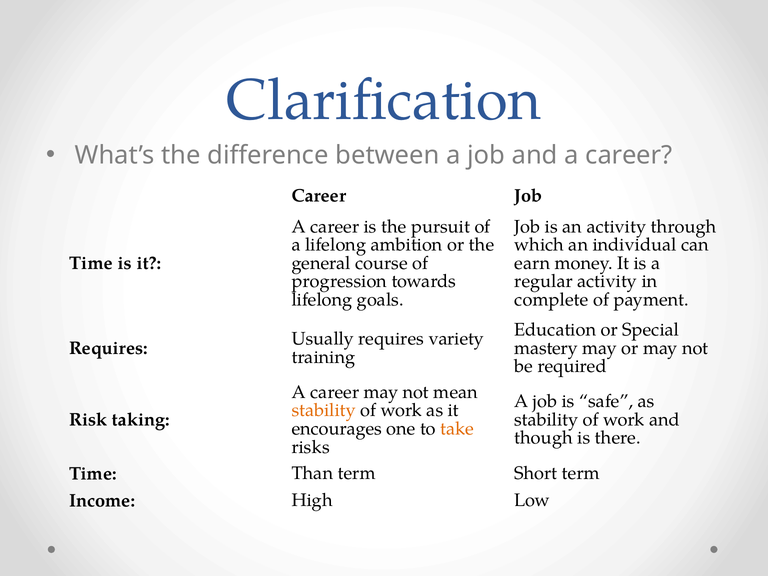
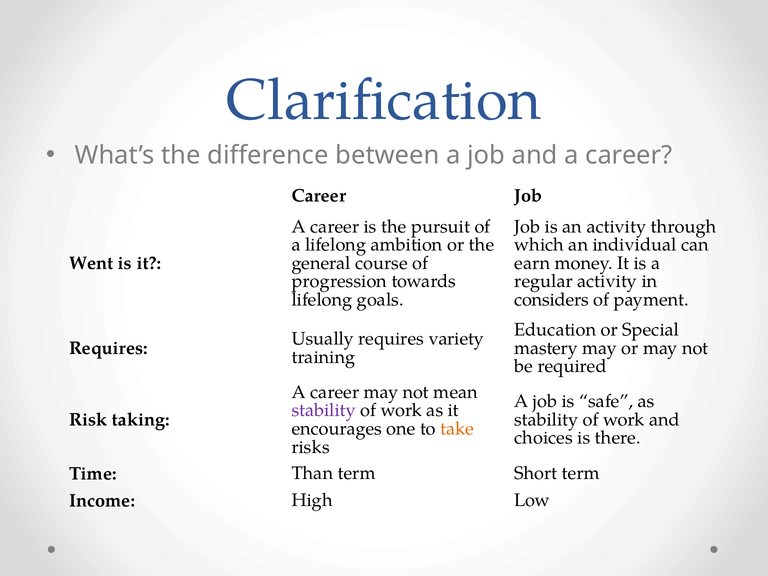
Time at (91, 263): Time -> Went
complete: complete -> considers
stability at (324, 410) colour: orange -> purple
though: though -> choices
